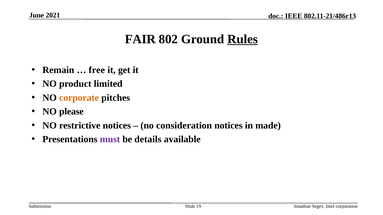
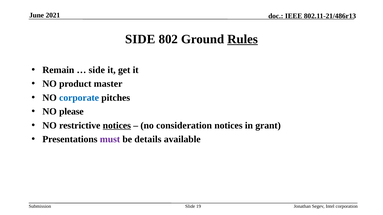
FAIR at (140, 39): FAIR -> SIDE
free at (97, 70): free -> side
limited: limited -> master
corporate colour: orange -> blue
notices at (117, 126) underline: none -> present
made: made -> grant
